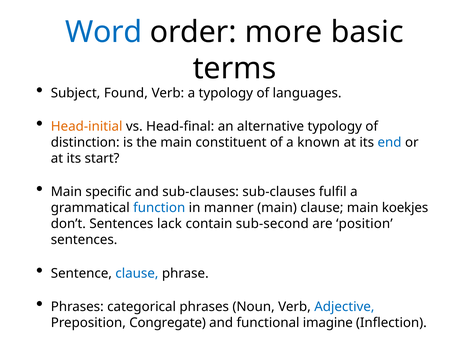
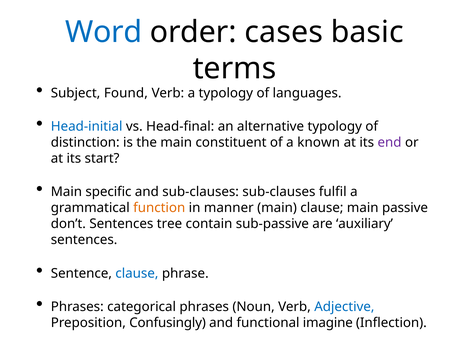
more: more -> cases
Head-initial colour: orange -> blue
end colour: blue -> purple
function colour: blue -> orange
koekjes: koekjes -> passive
lack: lack -> tree
sub-second: sub-second -> sub-passive
position: position -> auxiliary
Congregate: Congregate -> Confusingly
